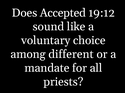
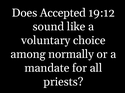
different: different -> normally
